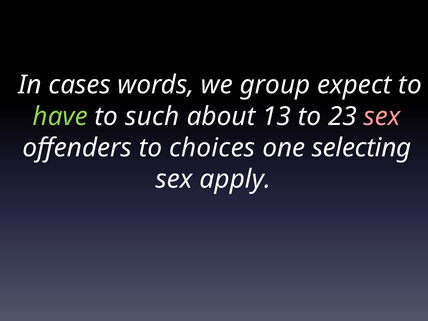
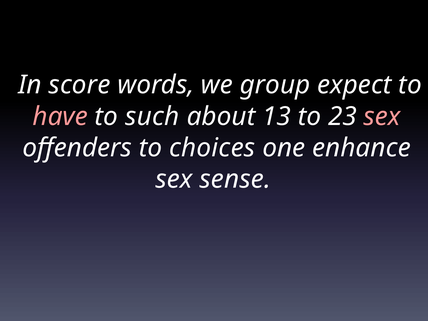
cases: cases -> score
have colour: light green -> pink
selecting: selecting -> enhance
apply: apply -> sense
